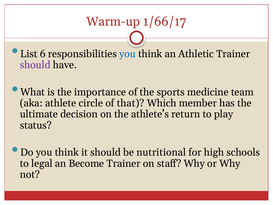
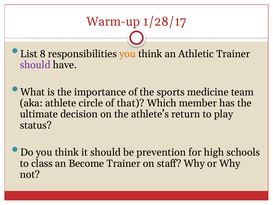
1/66/17: 1/66/17 -> 1/28/17
6: 6 -> 8
you at (128, 54) colour: blue -> orange
nutritional: nutritional -> prevention
legal: legal -> class
